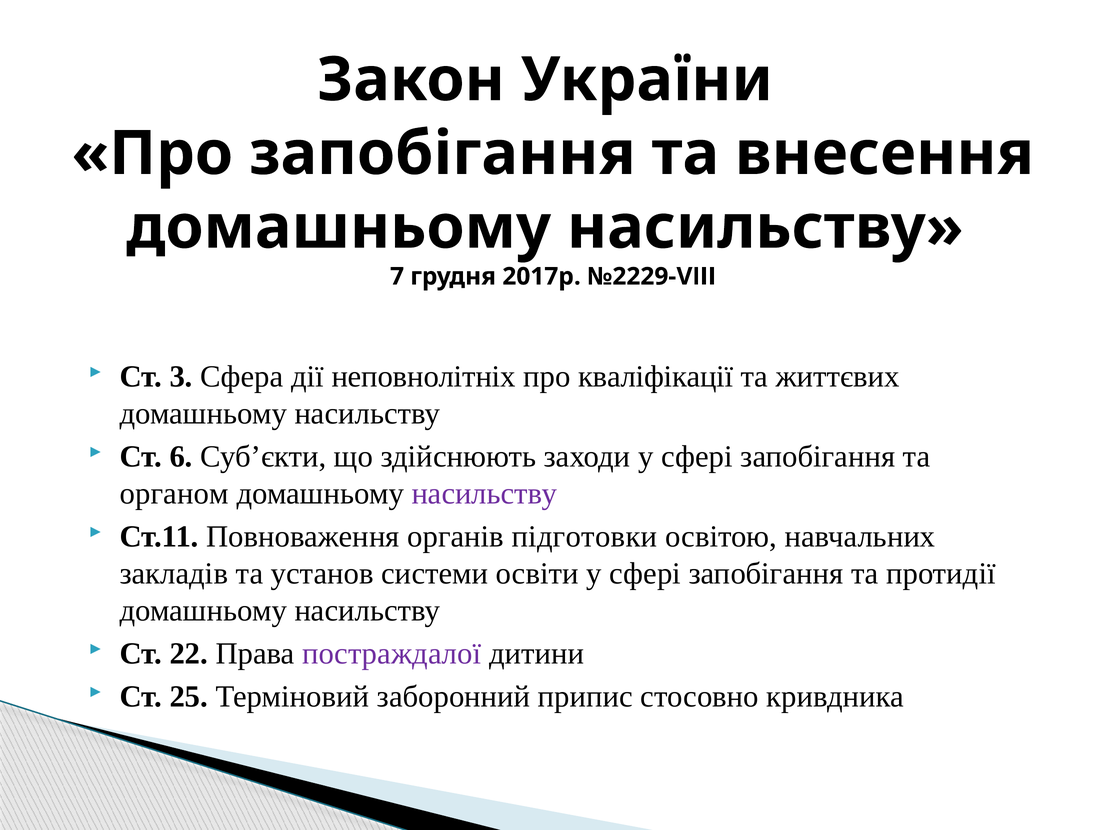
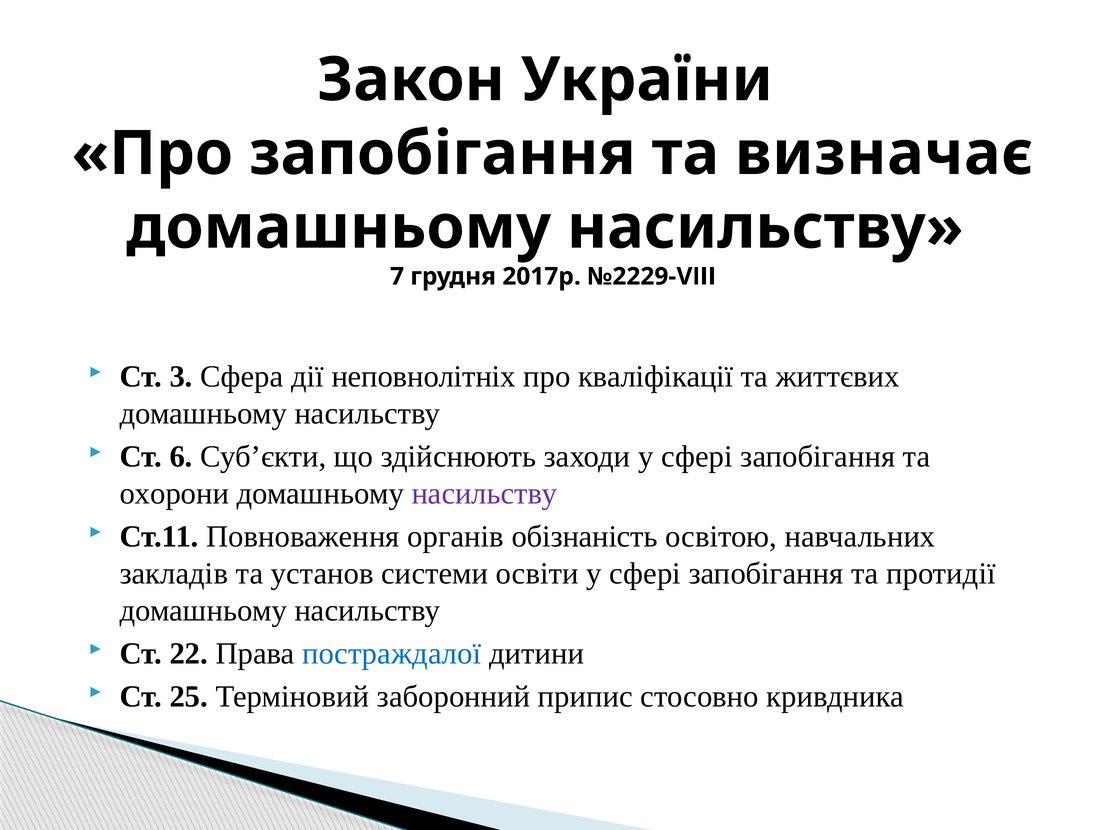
внесення: внесення -> визначає
органом: органом -> охорони
підготовки: підготовки -> обізнаність
постраждалої colour: purple -> blue
